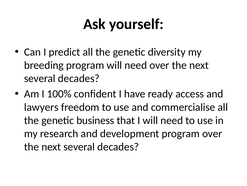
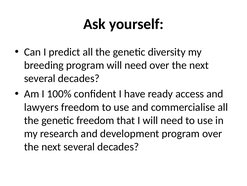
genetic business: business -> freedom
